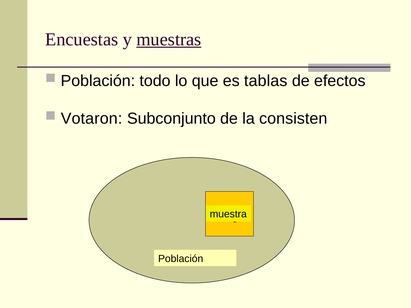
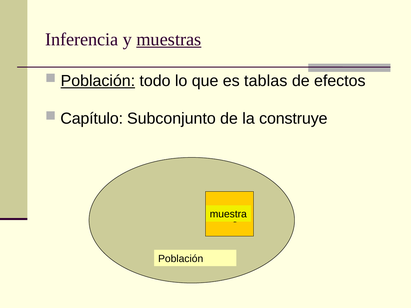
Encuestas: Encuestas -> Inferencia
Población at (98, 81) underline: none -> present
Votaron: Votaron -> Capítulo
consisten: consisten -> construye
